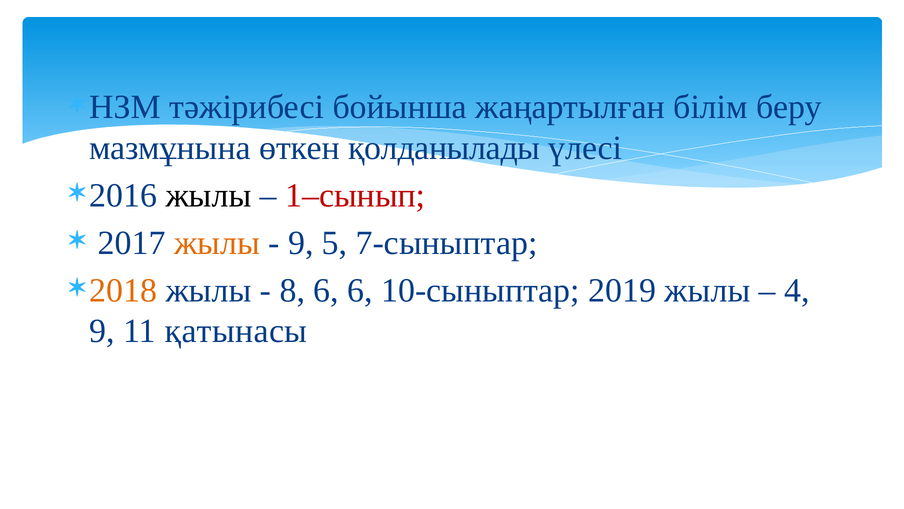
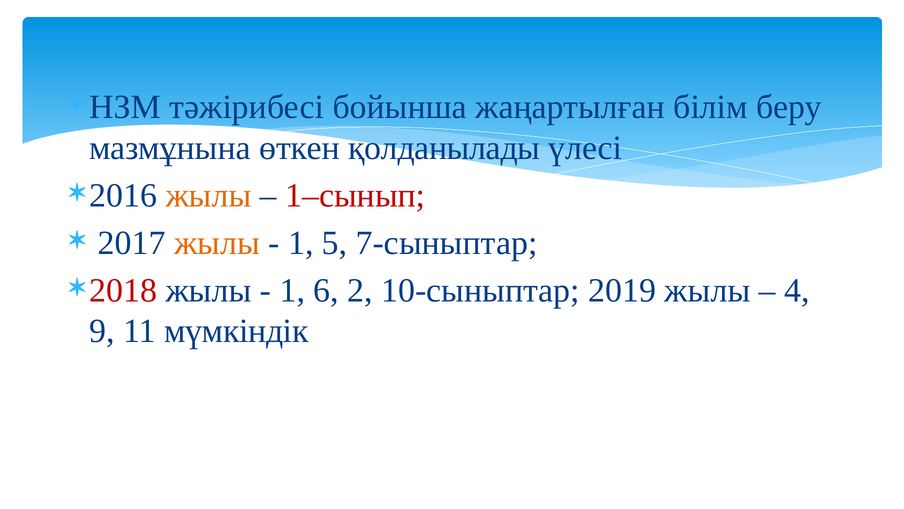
жылы at (208, 195) colour: black -> orange
9 at (301, 243): 9 -> 1
2018 colour: orange -> red
8 at (292, 290): 8 -> 1
6 6: 6 -> 2
қатынасы: қатынасы -> мүмкіндік
